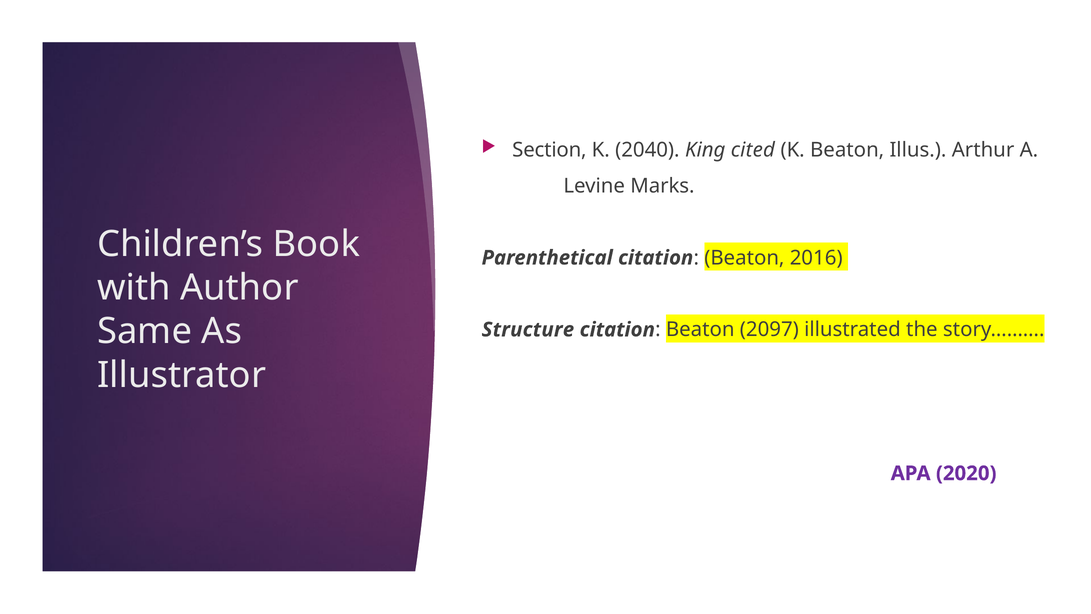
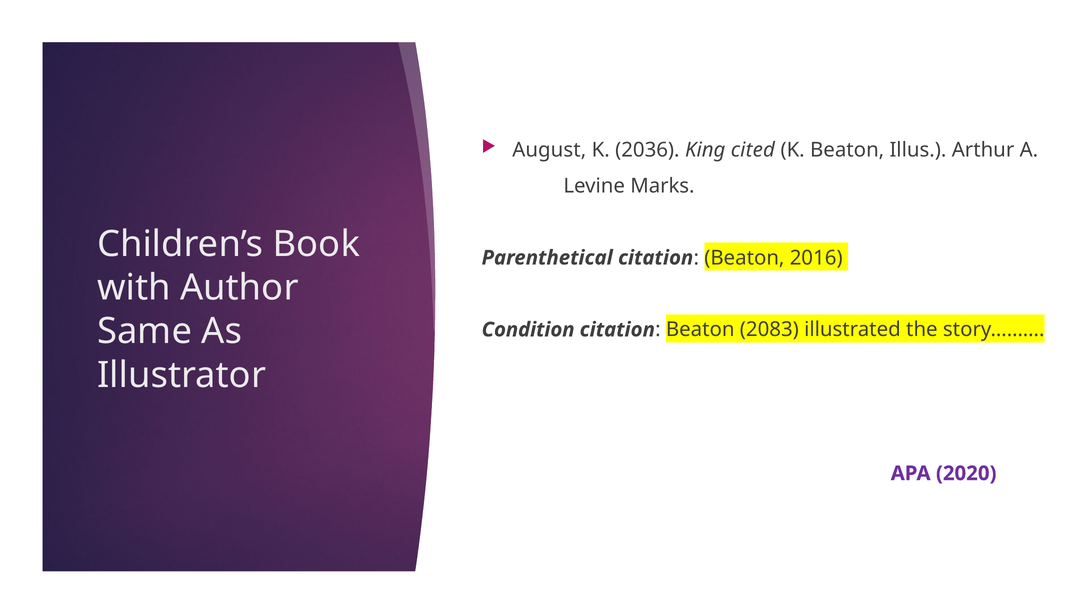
Section: Section -> August
2040: 2040 -> 2036
Structure: Structure -> Condition
2097: 2097 -> 2083
